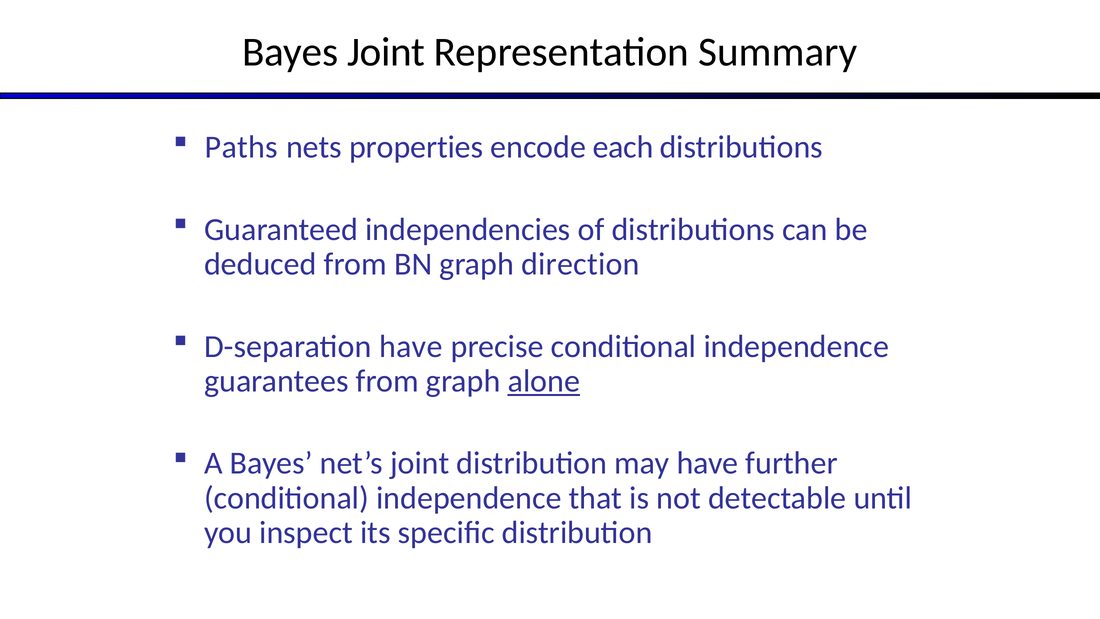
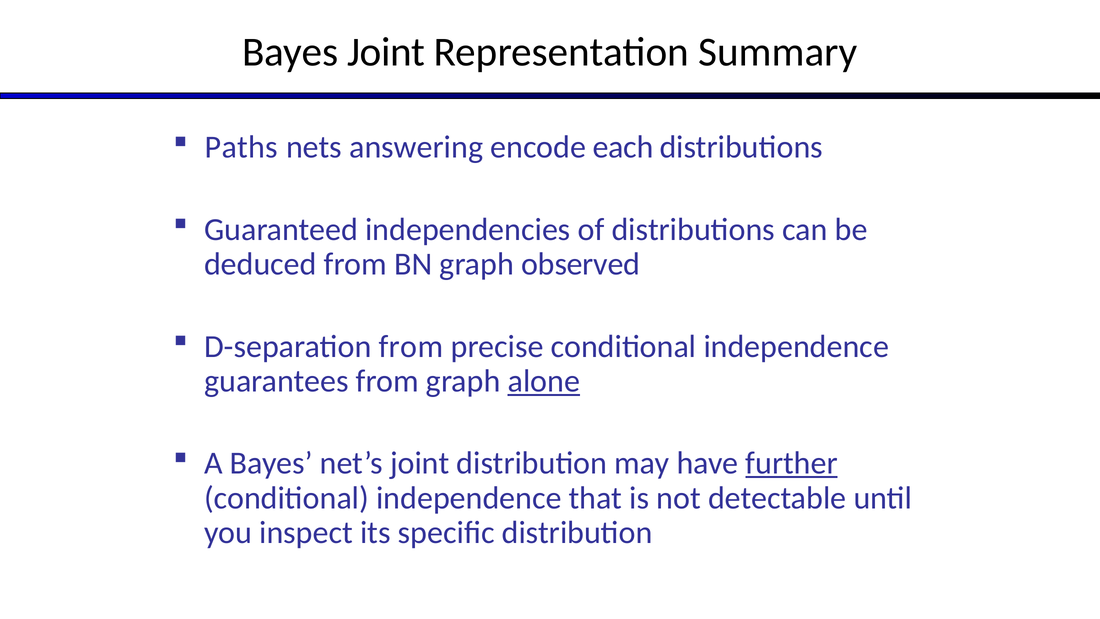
properties: properties -> answering
direction: direction -> observed
D-separation have: have -> from
further underline: none -> present
